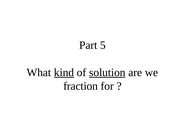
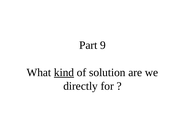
5: 5 -> 9
solution underline: present -> none
fraction: fraction -> directly
